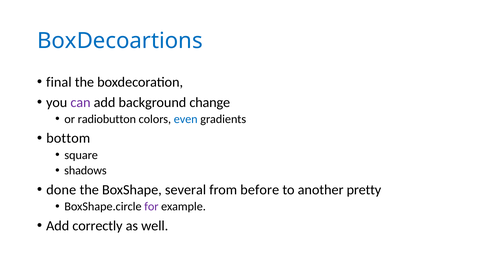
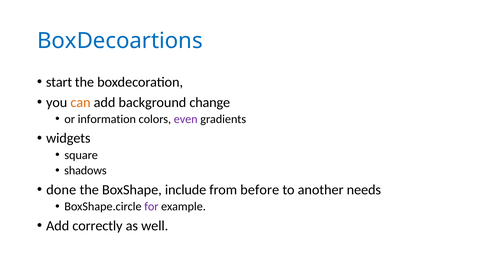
final: final -> start
can colour: purple -> orange
radiobutton: radiobutton -> information
even colour: blue -> purple
bottom: bottom -> widgets
several: several -> include
pretty: pretty -> needs
